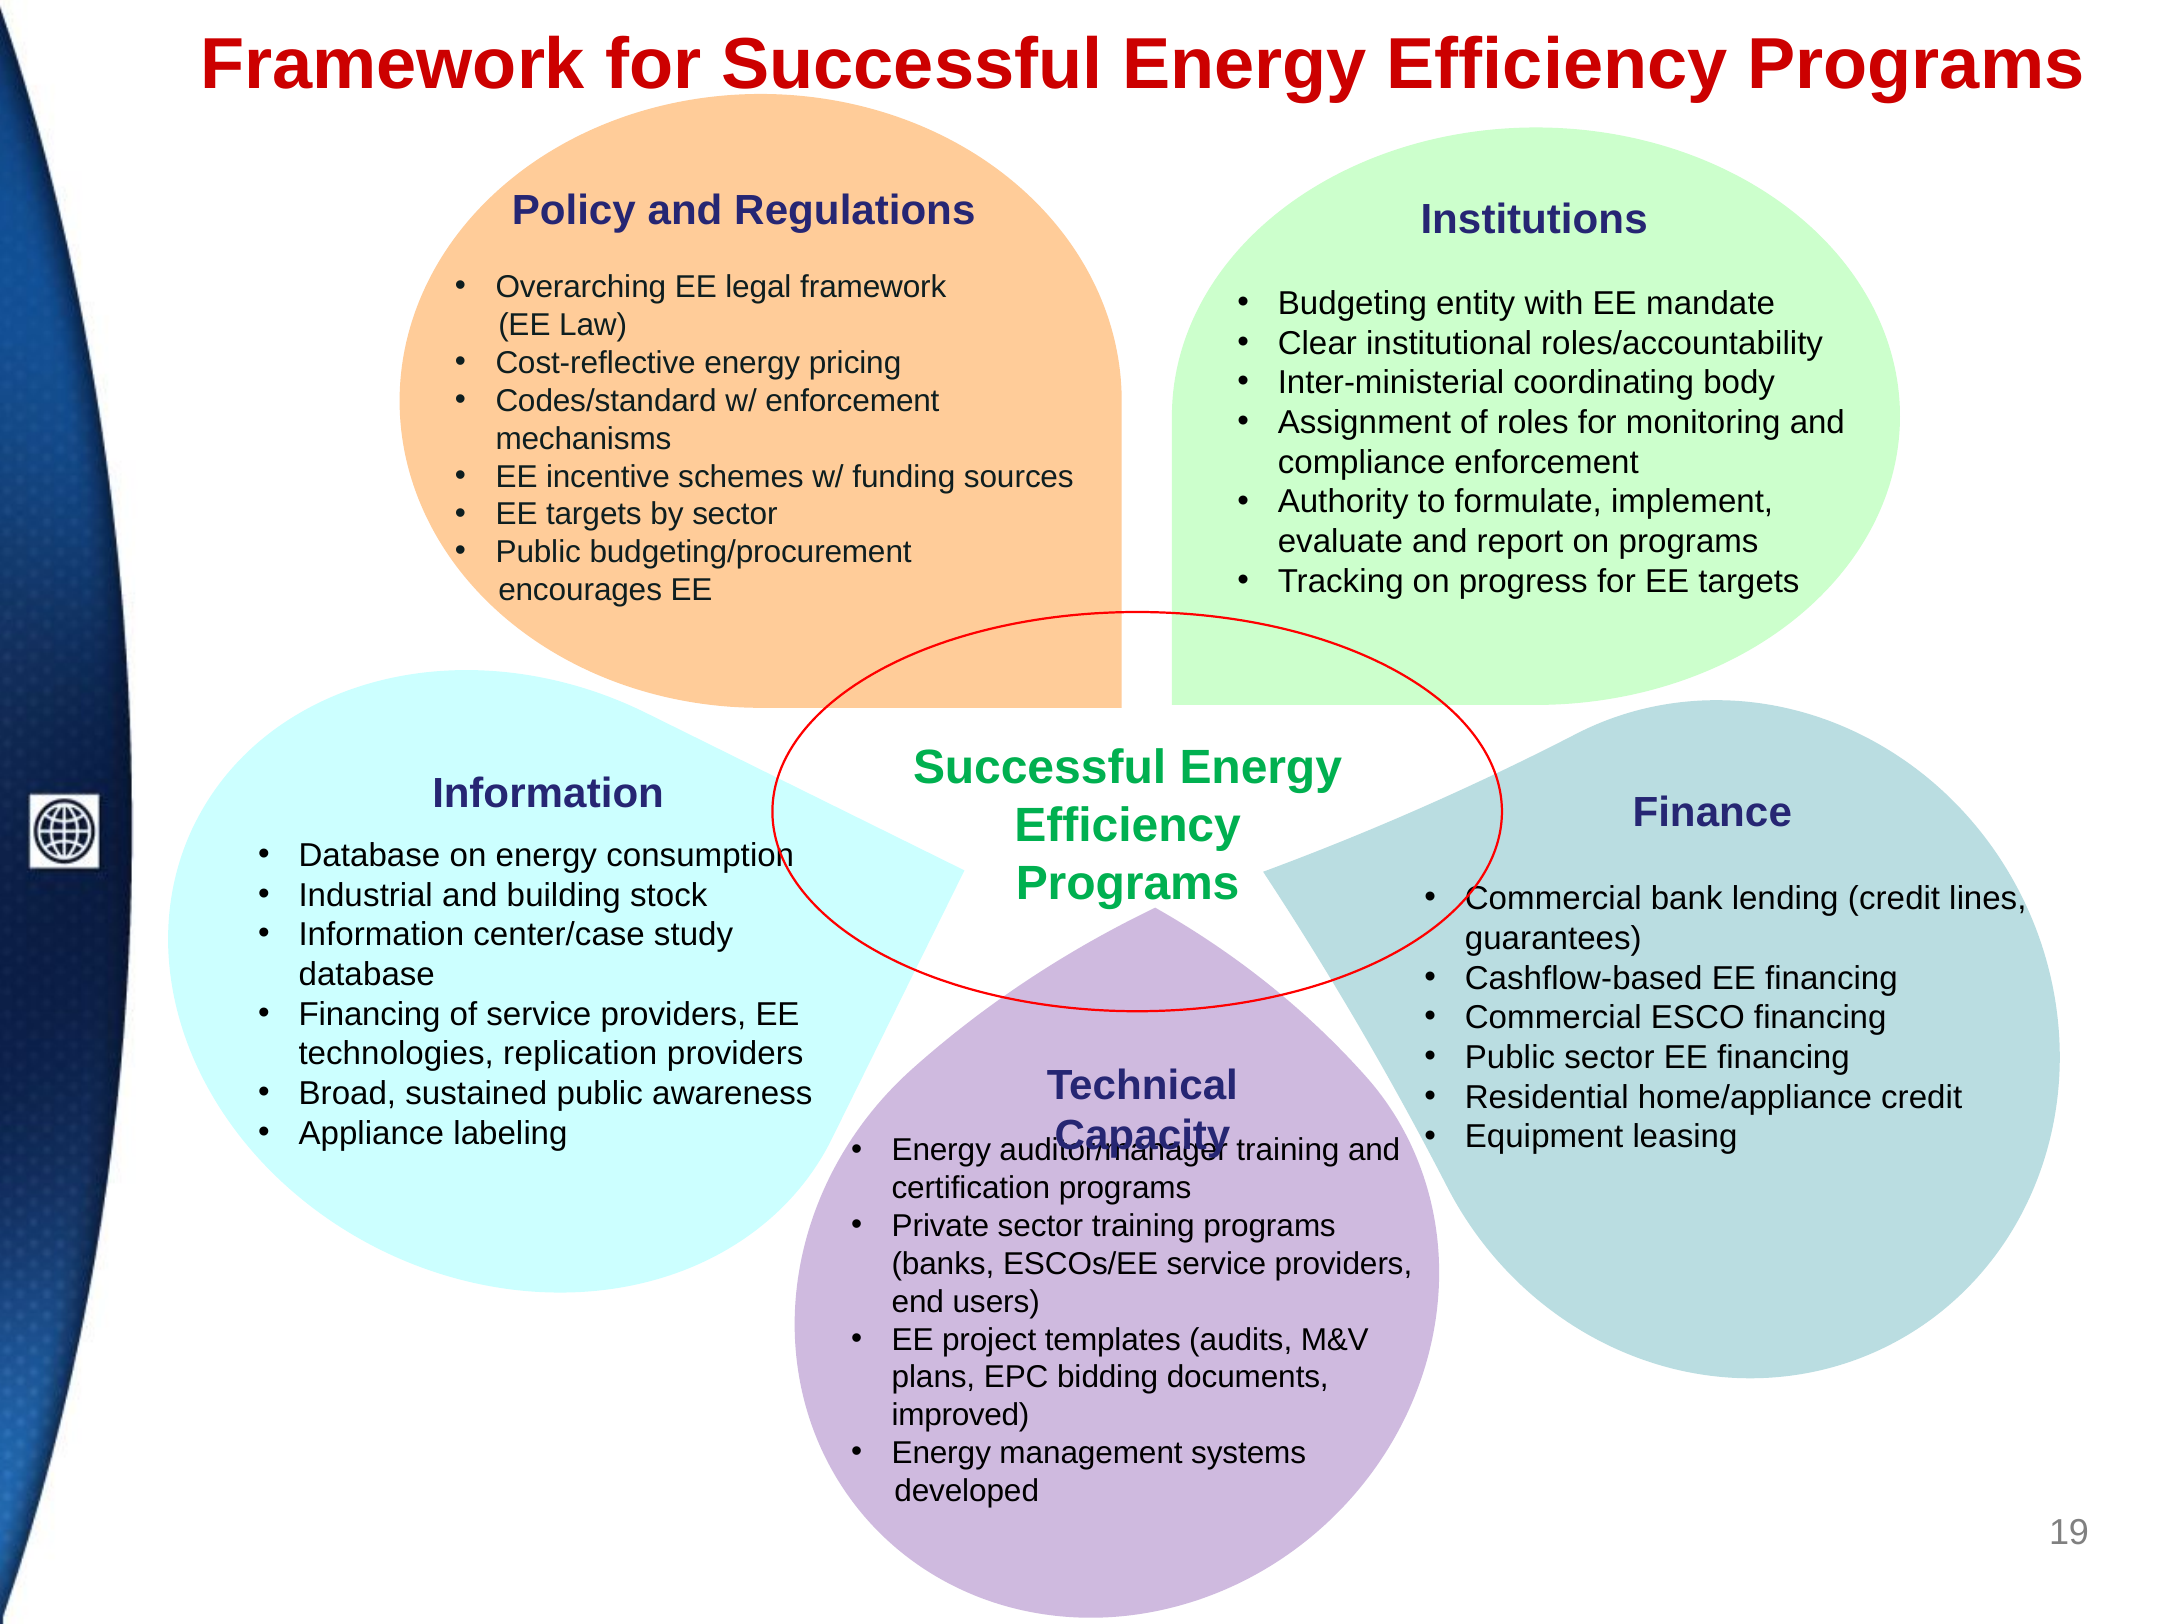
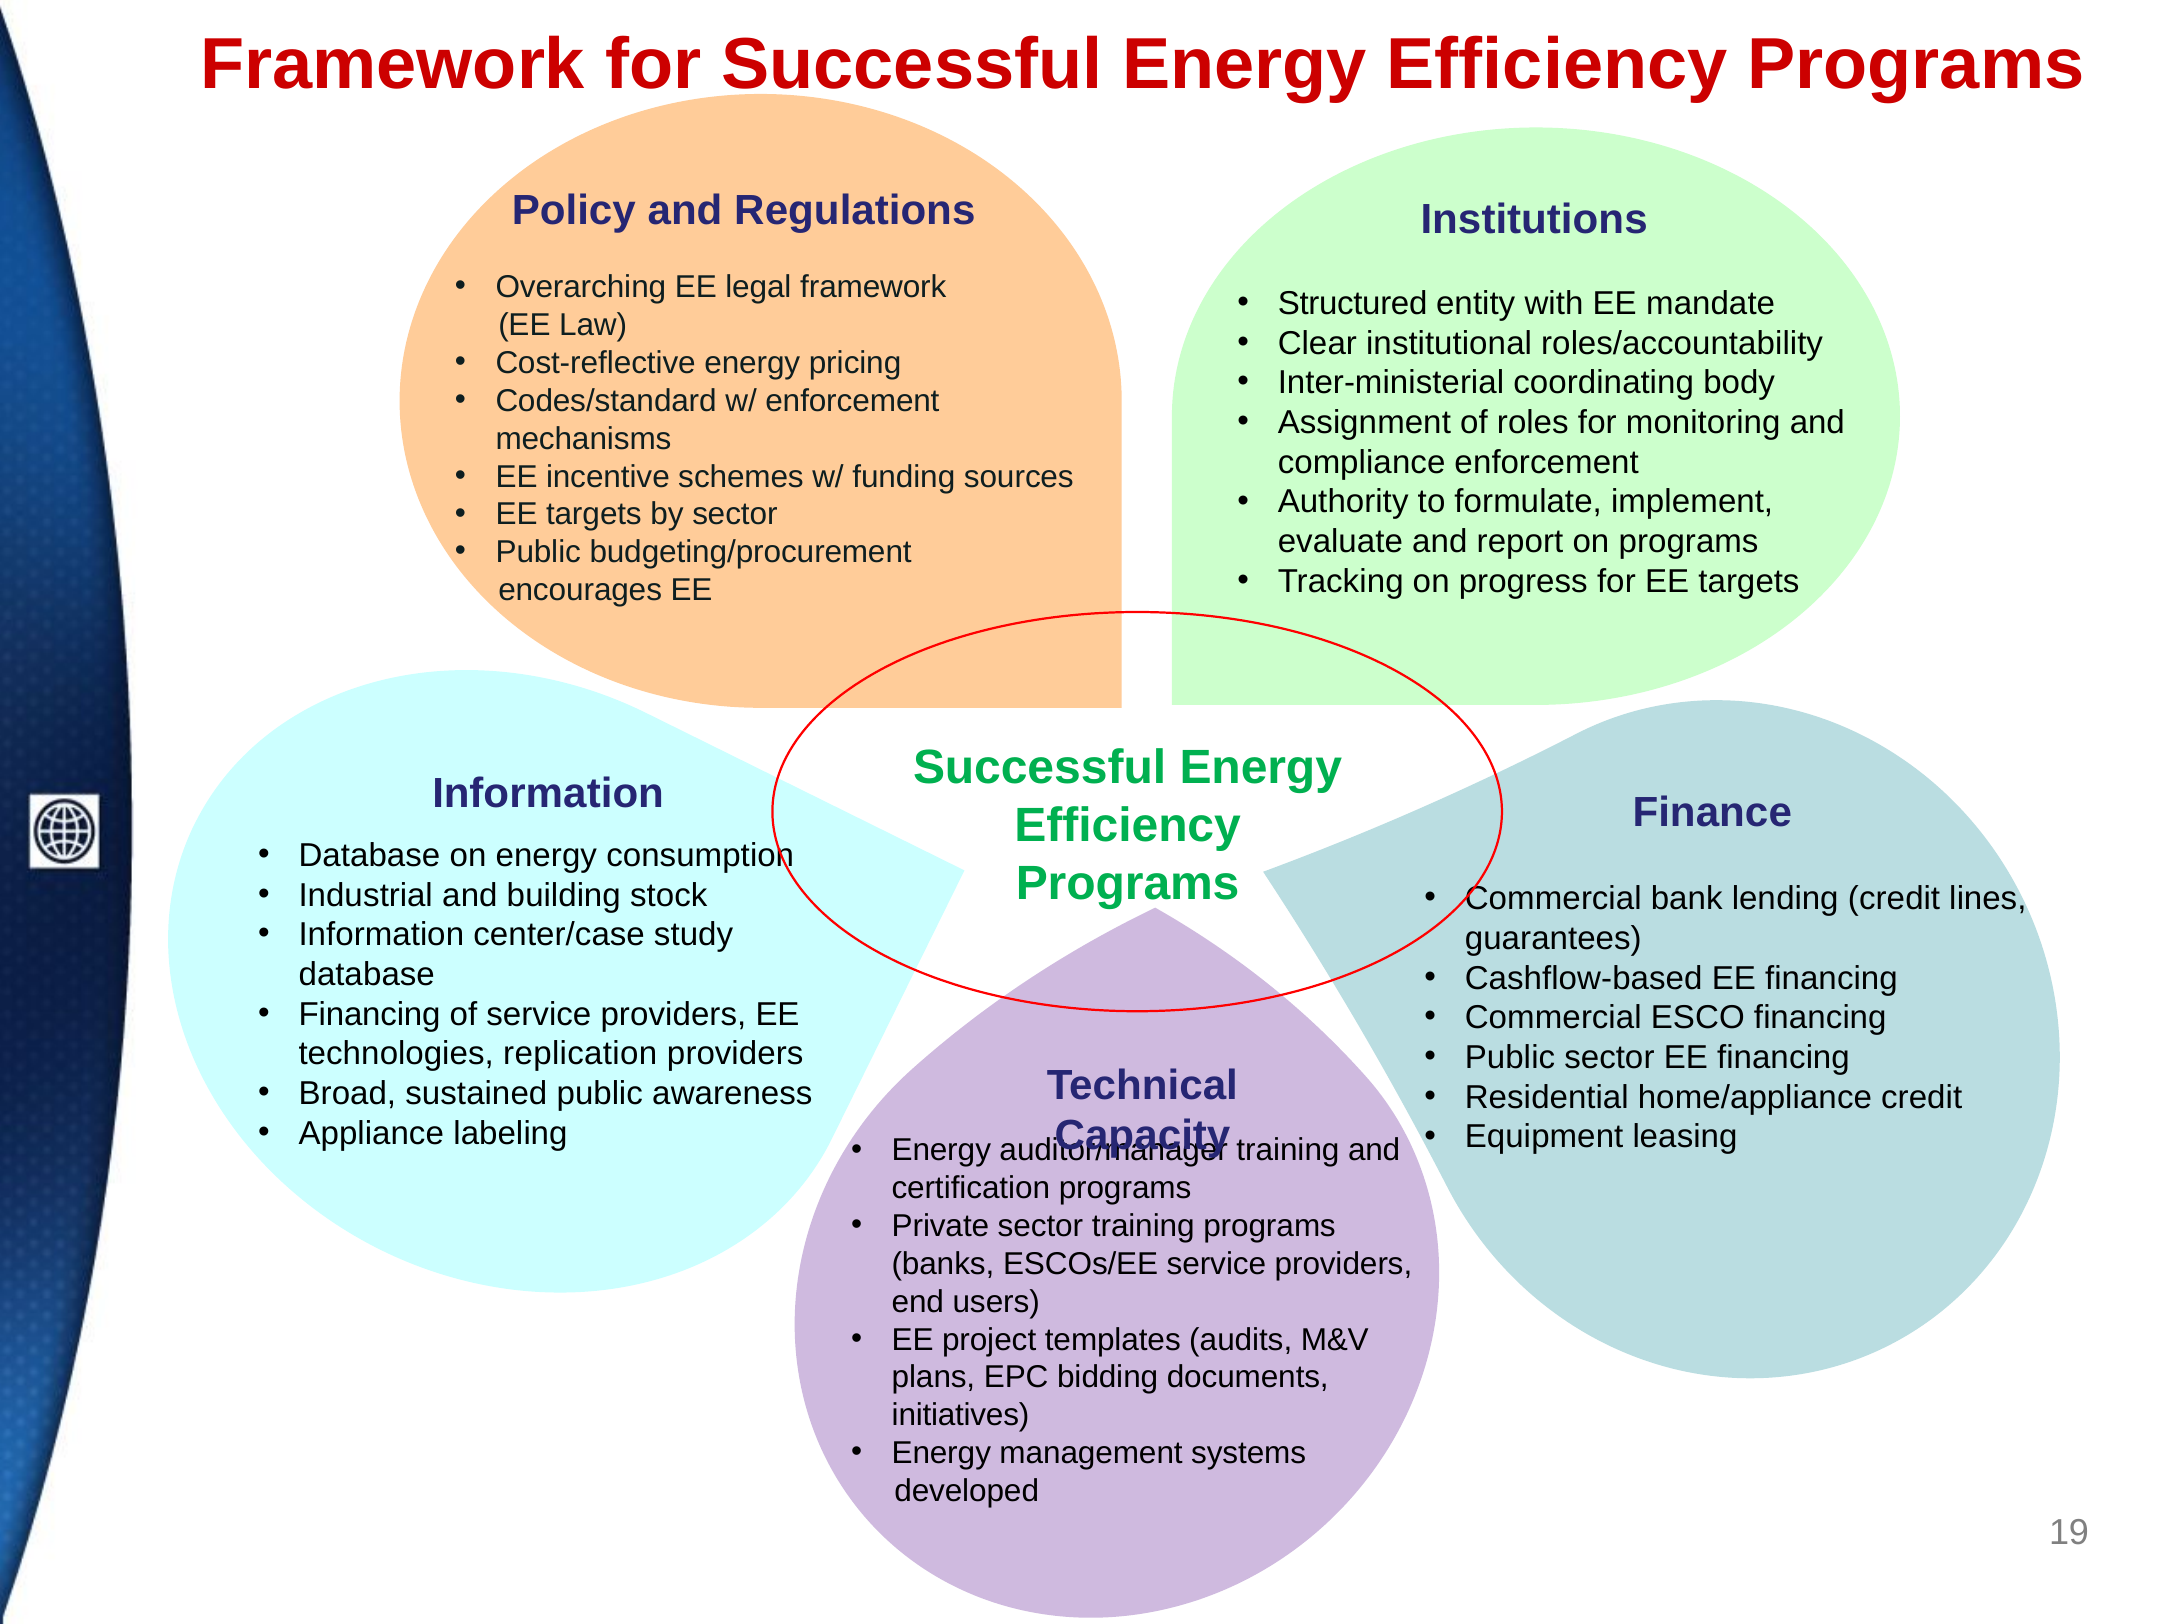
Budgeting: Budgeting -> Structured
improved: improved -> initiatives
